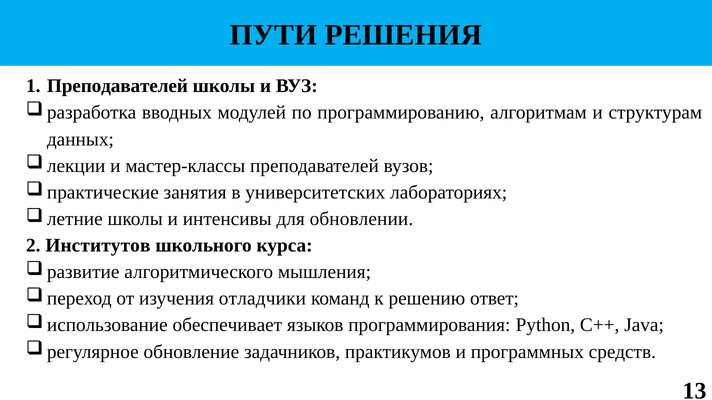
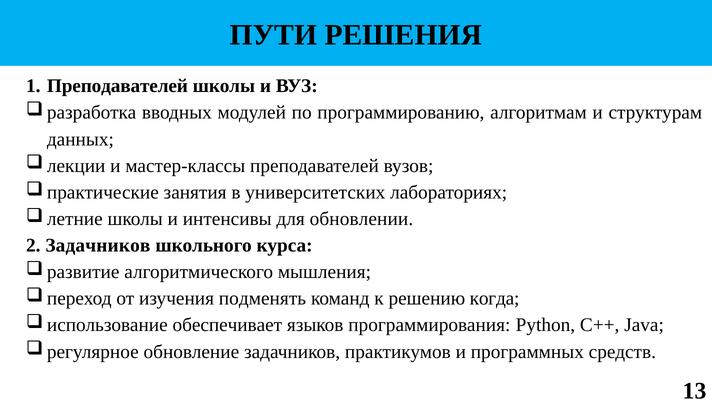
2 Институтов: Институтов -> Задачников
отладчики: отладчики -> подменять
ответ: ответ -> когда
